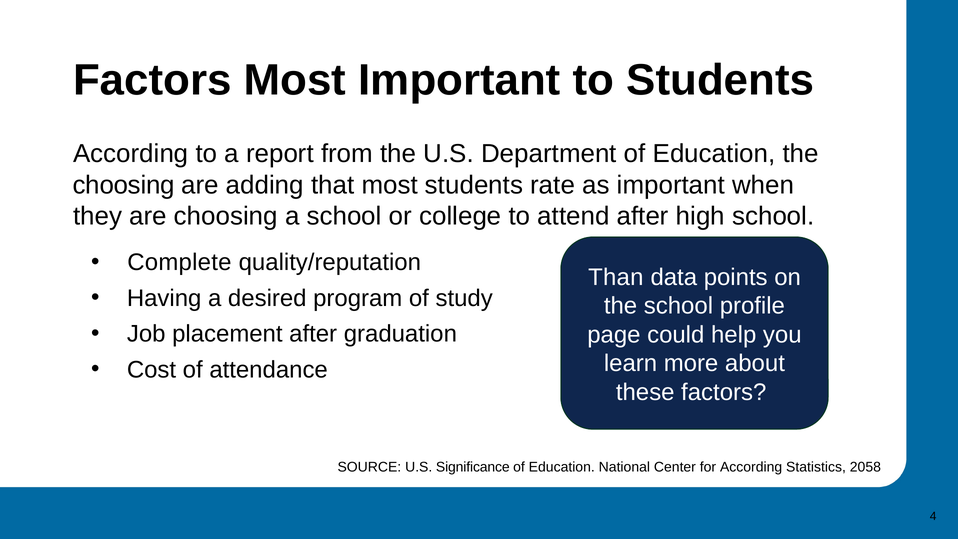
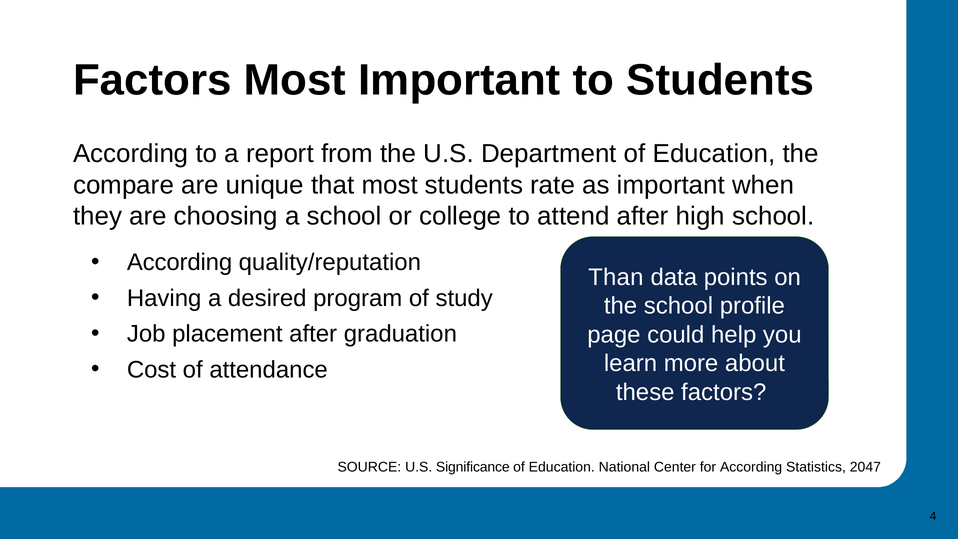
choosing at (124, 185): choosing -> compare
adding: adding -> unique
Complete at (179, 262): Complete -> According
2058: 2058 -> 2047
